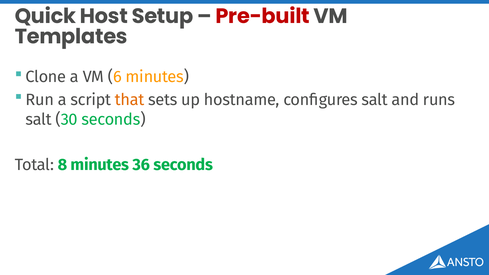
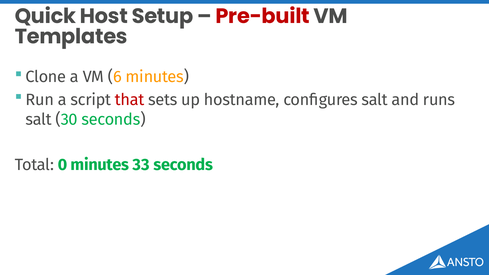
that colour: orange -> red
8: 8 -> 0
36: 36 -> 33
